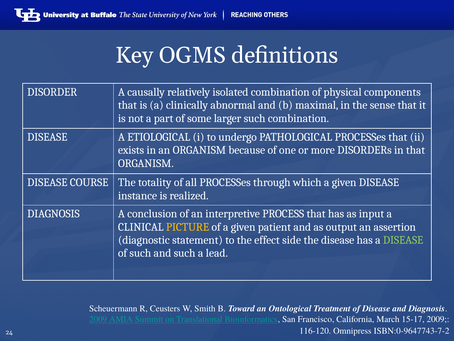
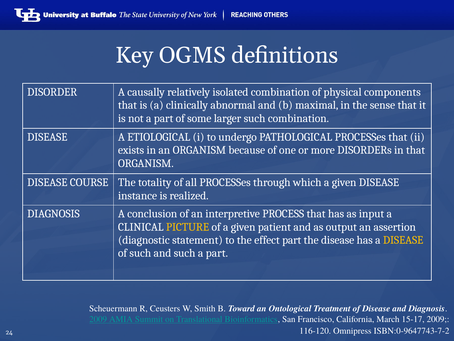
effect side: side -> part
DISEASE at (403, 240) colour: light green -> yellow
such a lead: lead -> part
